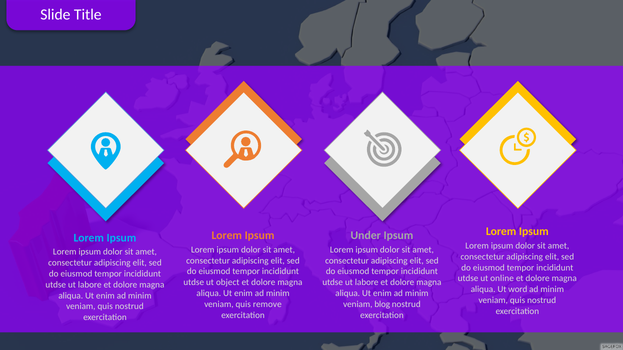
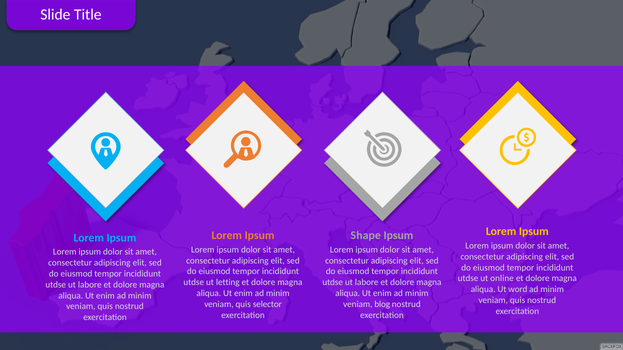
Under: Under -> Shape
object: object -> letting
remove: remove -> selector
